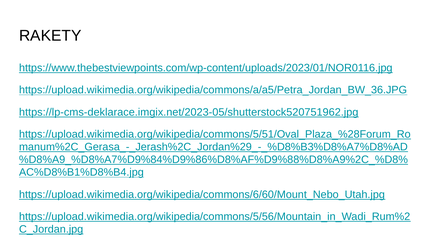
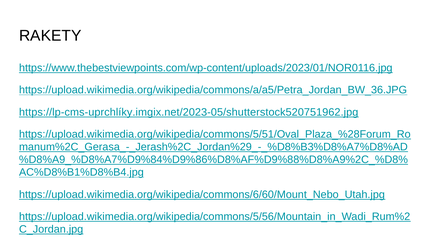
https://lp-cms-deklarace.imgix.net/2023-05/shutterstock520751962.jpg: https://lp-cms-deklarace.imgix.net/2023-05/shutterstock520751962.jpg -> https://lp-cms-uprchlíky.imgix.net/2023-05/shutterstock520751962.jpg
